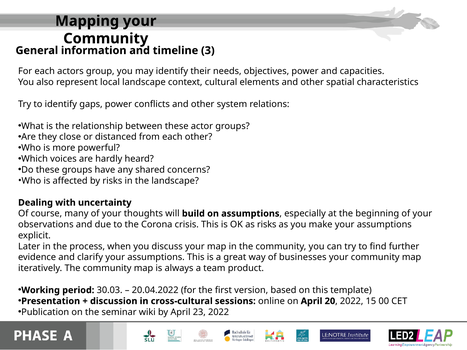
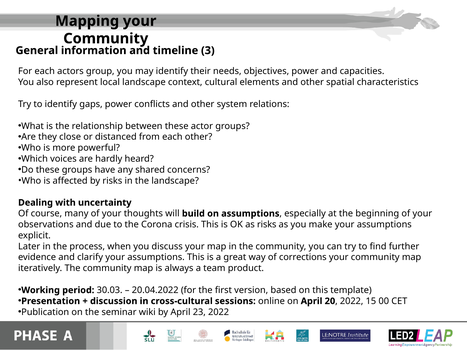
businesses: businesses -> corrections
